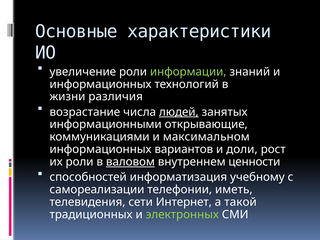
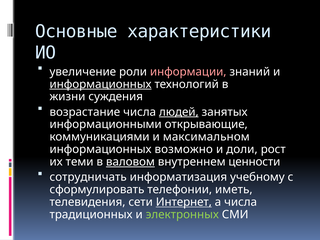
информации colour: light green -> pink
информационных at (101, 84) underline: none -> present
различия: различия -> суждения
вариантов: вариантов -> возможно
их роли: роли -> теми
способностей: способностей -> сотрудничать
самореализации: самореализации -> сформулировать
Интернет underline: none -> present
а такой: такой -> числа
